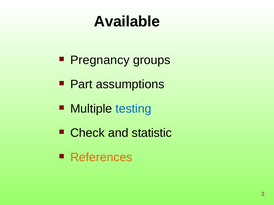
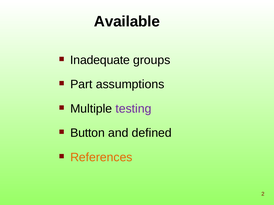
Pregnancy: Pregnancy -> Inadequate
testing colour: blue -> purple
Check: Check -> Button
statistic: statistic -> defined
